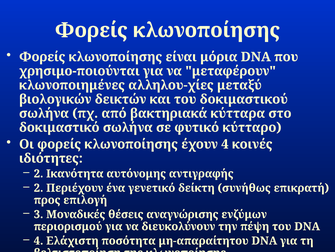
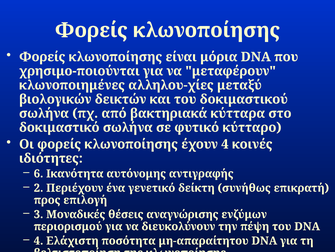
2 at (39, 173): 2 -> 6
